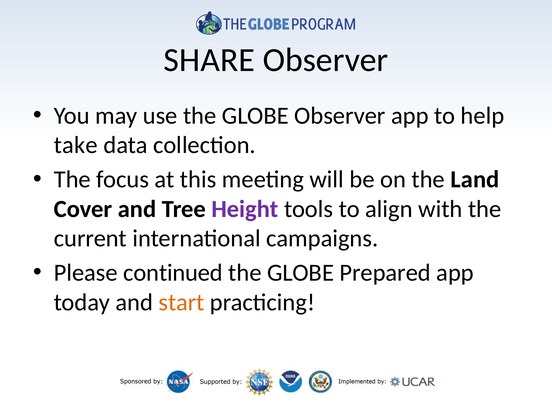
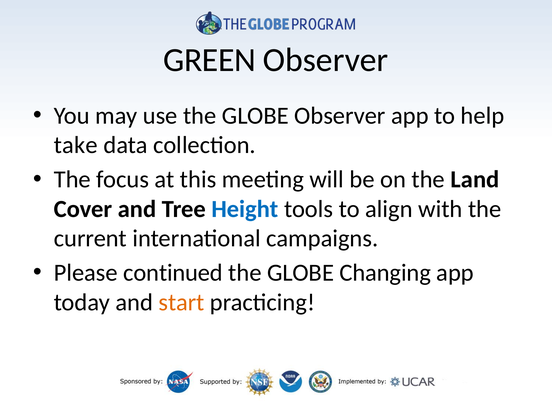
SHARE: SHARE -> GREEN
Height colour: purple -> blue
Prepared: Prepared -> Changing
